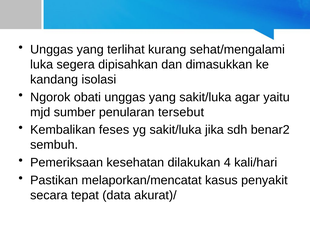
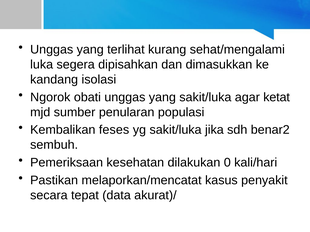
yaitu: yaitu -> ketat
tersebut: tersebut -> populasi
4: 4 -> 0
